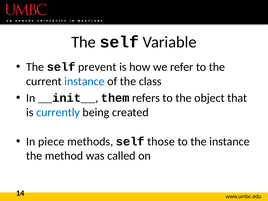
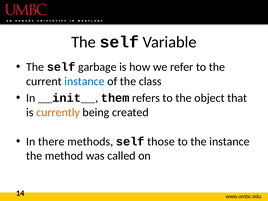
prevent: prevent -> garbage
currently colour: blue -> orange
piece: piece -> there
